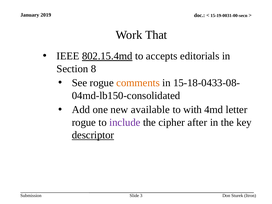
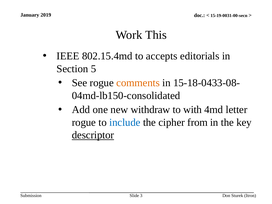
That: That -> This
802.15.4md underline: present -> none
8: 8 -> 5
available: available -> withdraw
include colour: purple -> blue
after: after -> from
